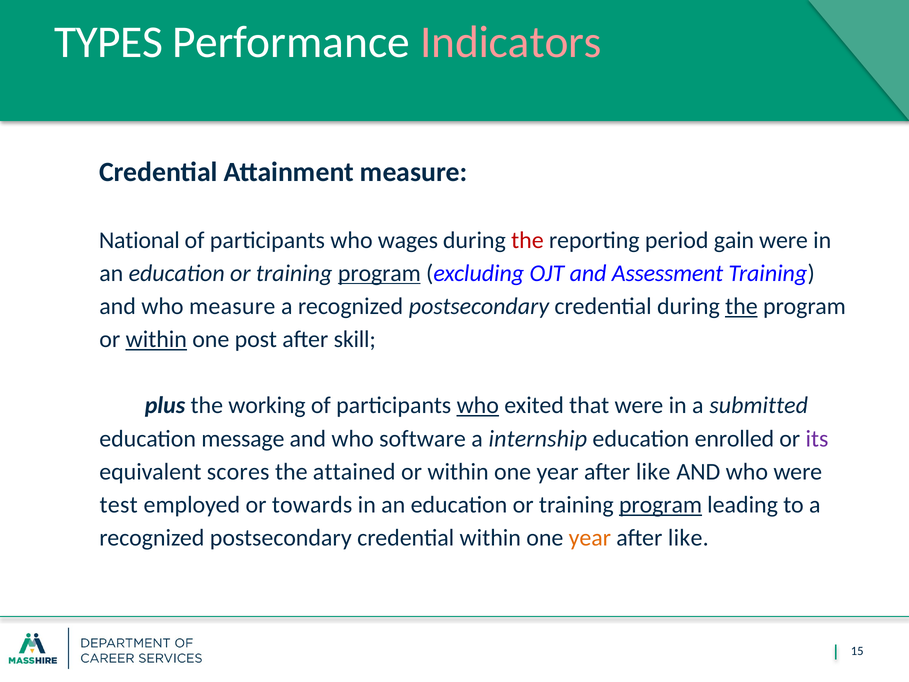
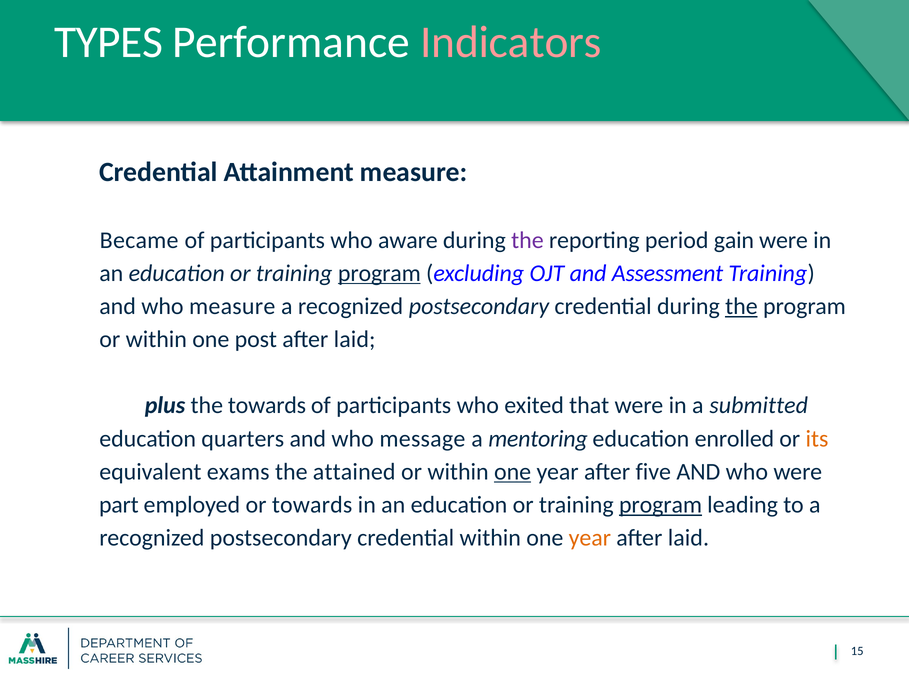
National: National -> Became
wages: wages -> aware
the at (527, 240) colour: red -> purple
within at (156, 339) underline: present -> none
skill at (355, 339): skill -> laid
the working: working -> towards
who at (478, 405) underline: present -> none
message: message -> quarters
software: software -> message
internship: internship -> mentoring
its colour: purple -> orange
scores: scores -> exams
one at (513, 471) underline: none -> present
like at (653, 471): like -> five
test: test -> part
like at (688, 538): like -> laid
